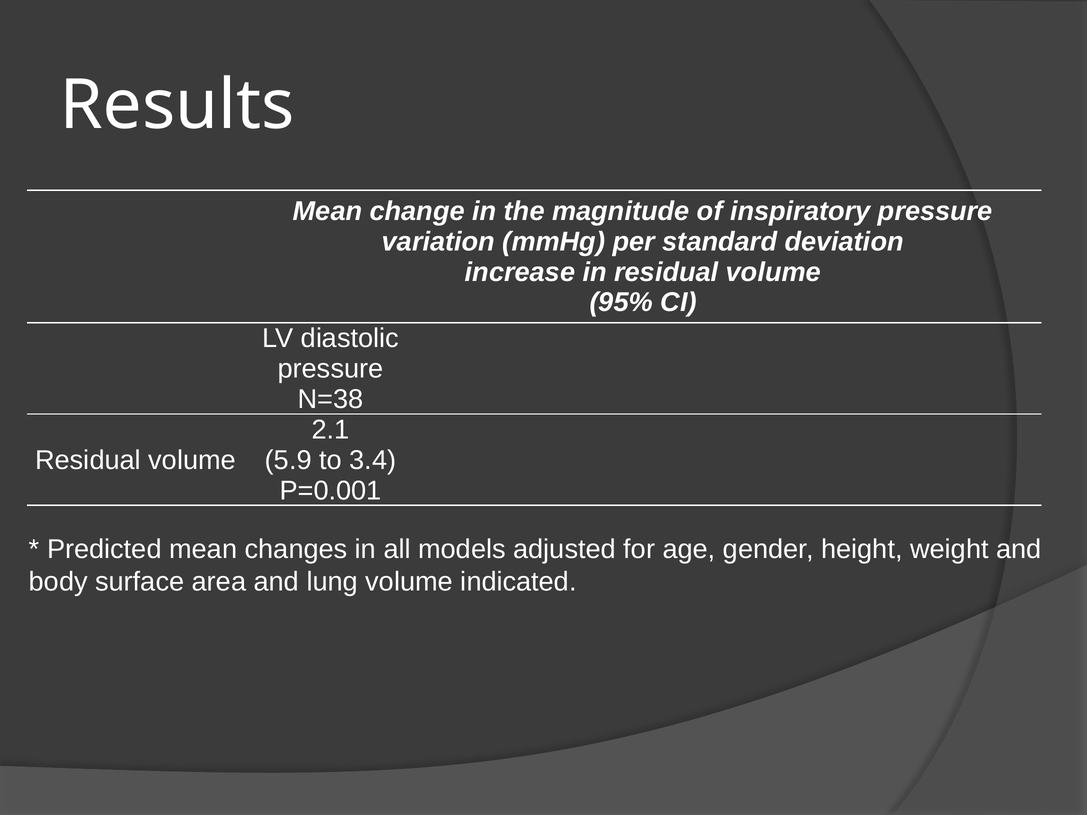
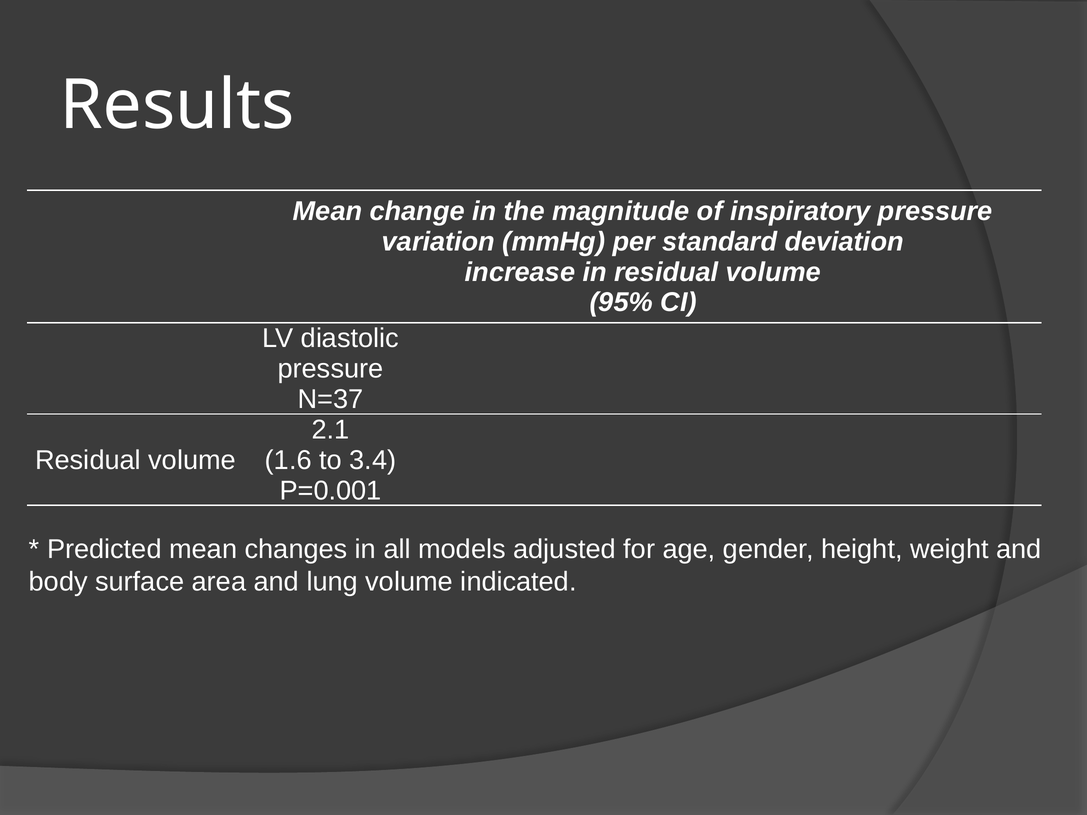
N=38: N=38 -> N=37
5.9: 5.9 -> 1.6
